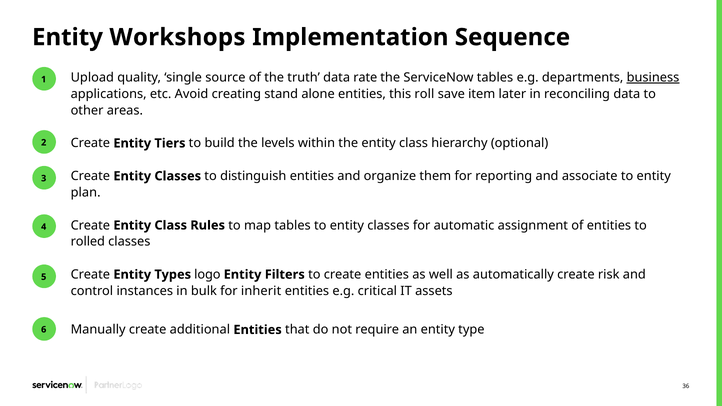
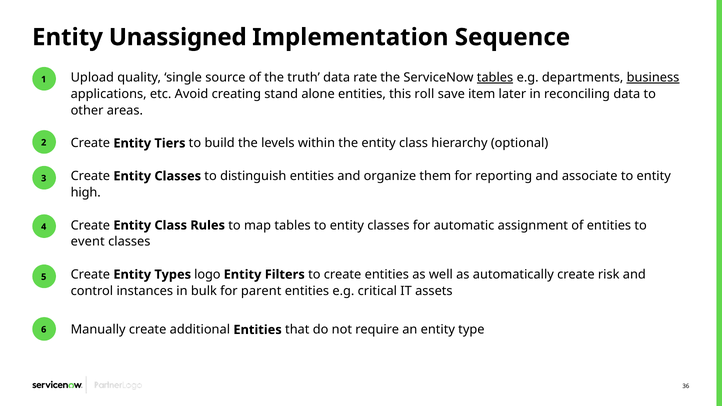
Workshops: Workshops -> Unassigned
tables at (495, 78) underline: none -> present
plan: plan -> high
rolled: rolled -> event
inherit: inherit -> parent
